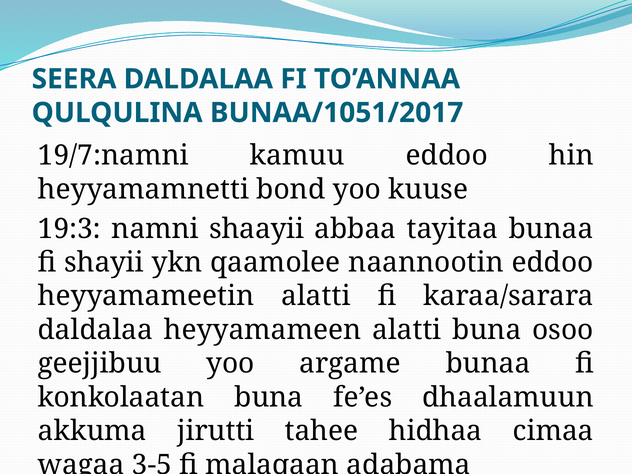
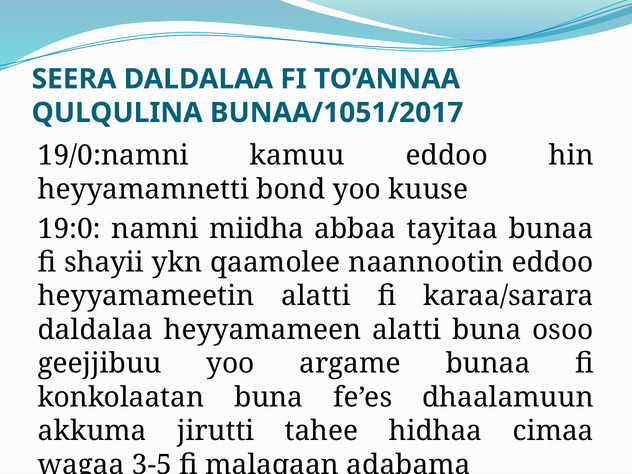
19/7:namni: 19/7:namni -> 19/0:namni
19:3: 19:3 -> 19:0
shaayii: shaayii -> miidha
